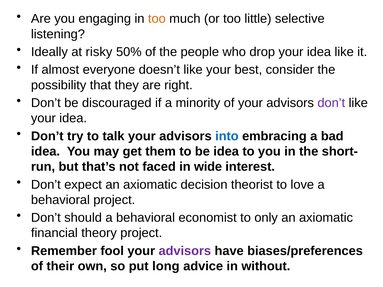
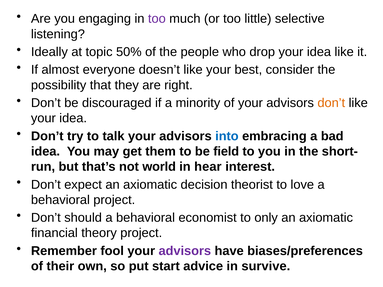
too at (157, 19) colour: orange -> purple
risky: risky -> topic
don’t at (331, 103) colour: purple -> orange
be idea: idea -> field
faced: faced -> world
wide: wide -> hear
long: long -> start
without: without -> survive
